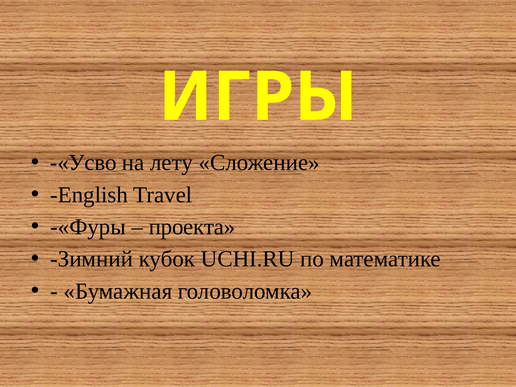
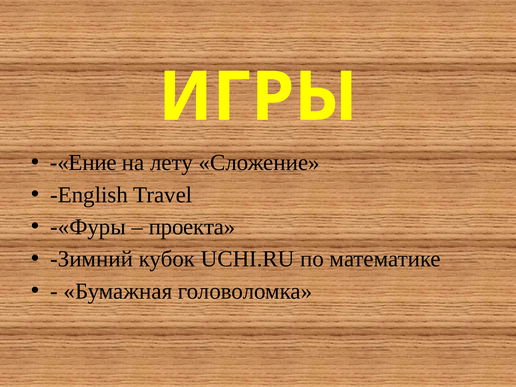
-«Усво: -«Усво -> -«Ение
